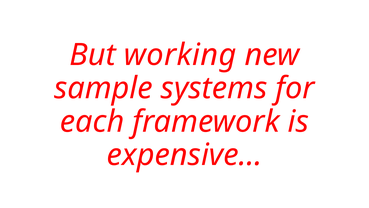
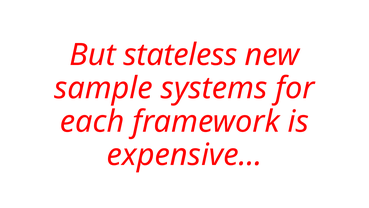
working: working -> stateless
